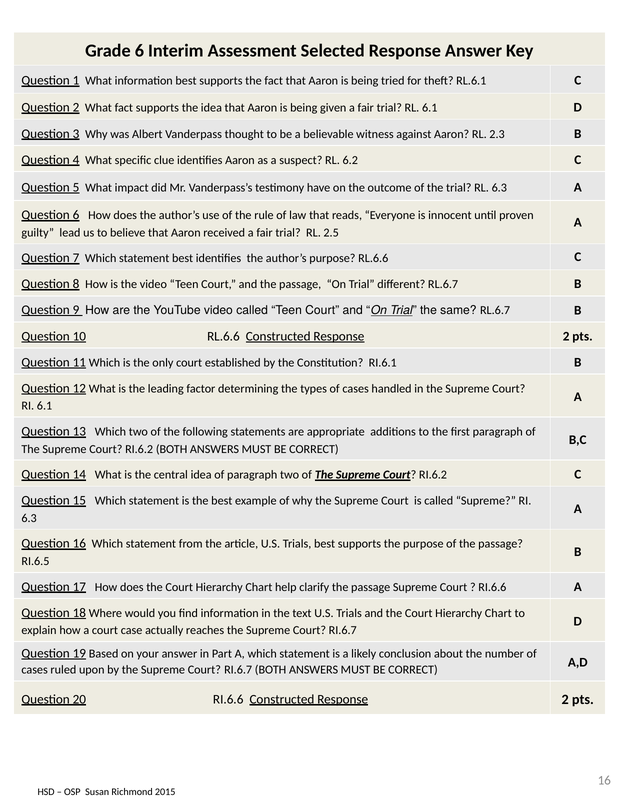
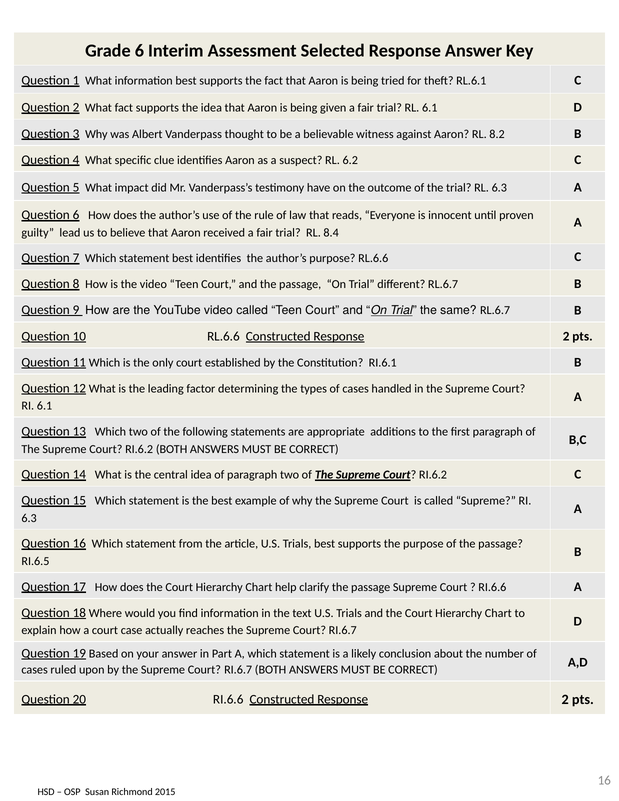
2.3: 2.3 -> 8.2
2.5: 2.5 -> 8.4
